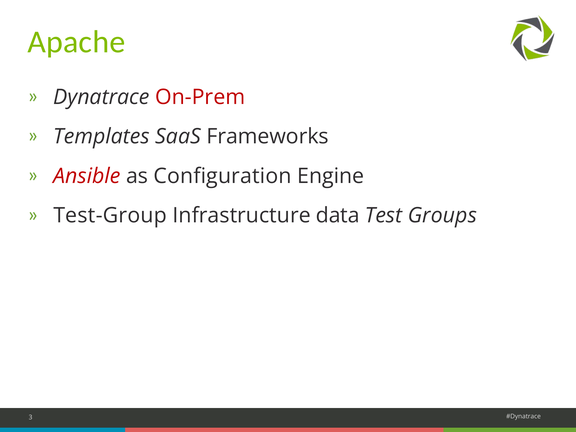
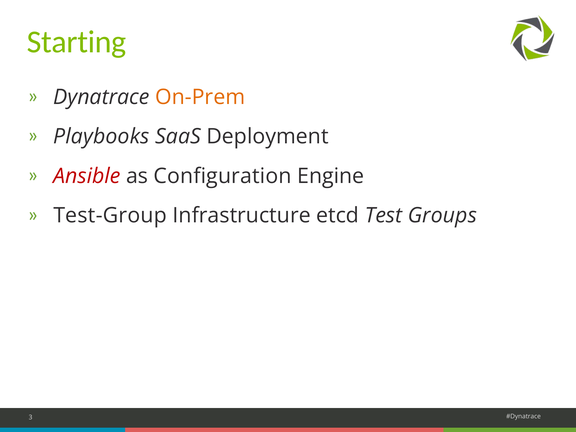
Apache: Apache -> Starting
On-Prem colour: red -> orange
Templates: Templates -> Playbooks
Frameworks: Frameworks -> Deployment
data: data -> etcd
